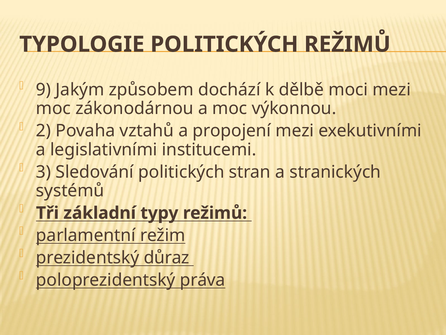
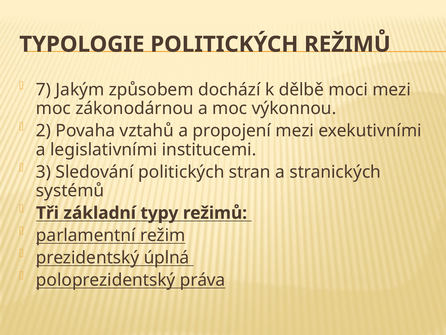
9: 9 -> 7
důraz: důraz -> úplná
